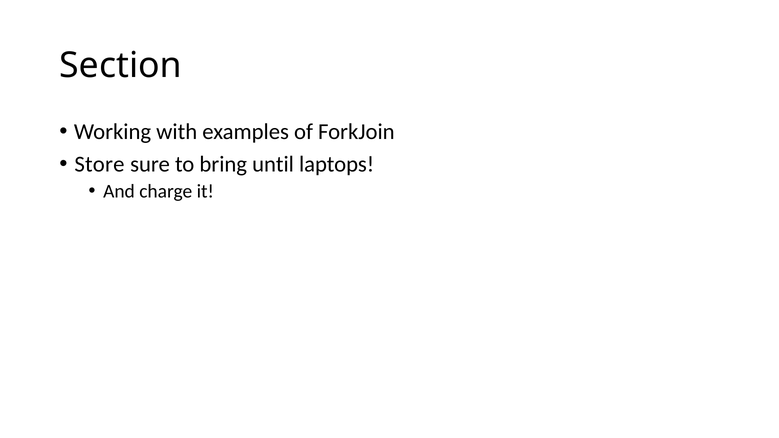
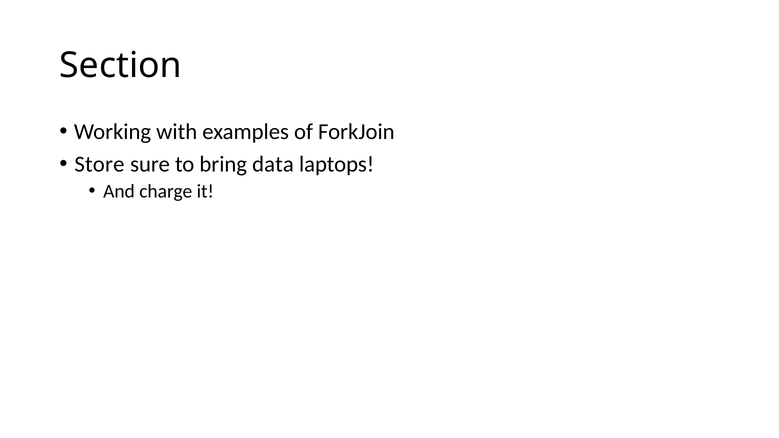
until: until -> data
